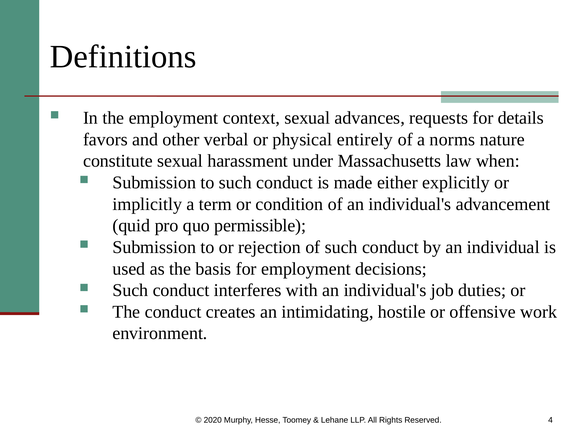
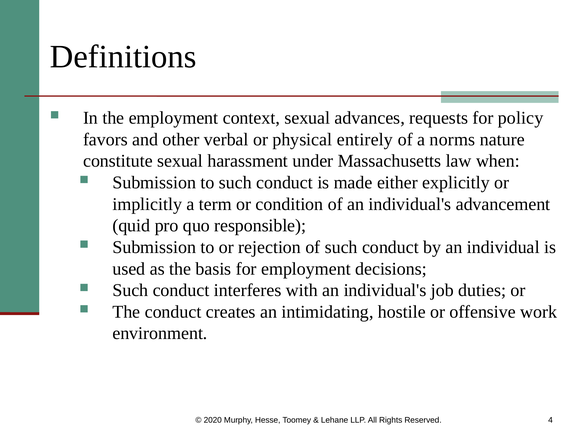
details: details -> policy
permissible: permissible -> responsible
